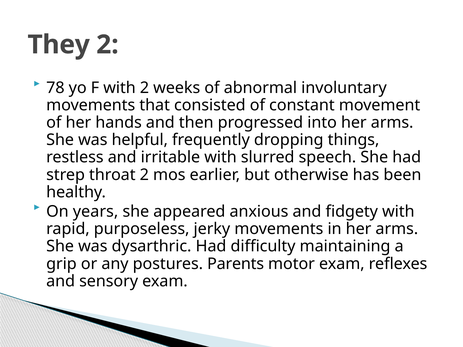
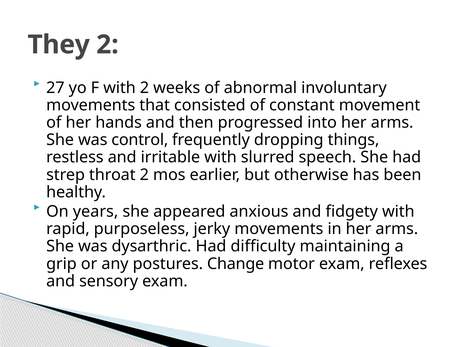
78: 78 -> 27
helpful: helpful -> control
Parents: Parents -> Change
